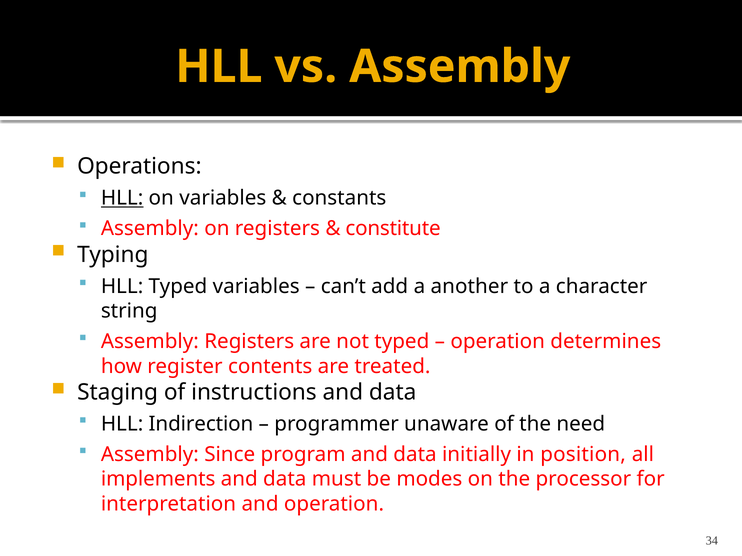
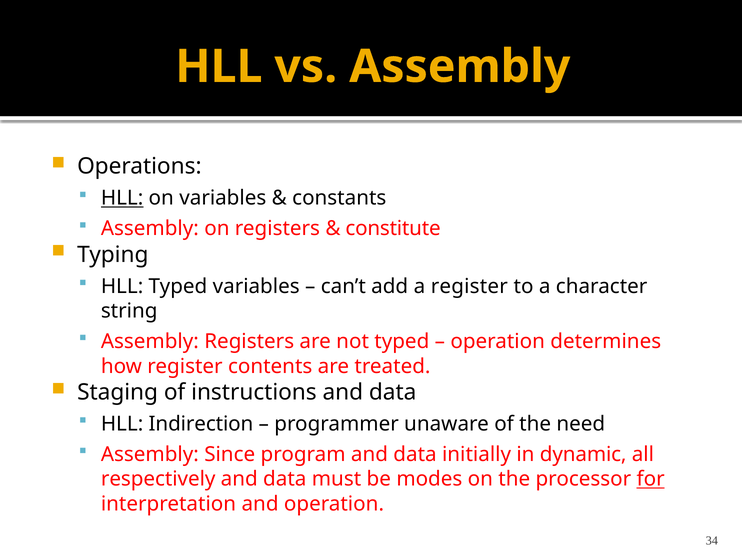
a another: another -> register
position: position -> dynamic
implements: implements -> respectively
for underline: none -> present
